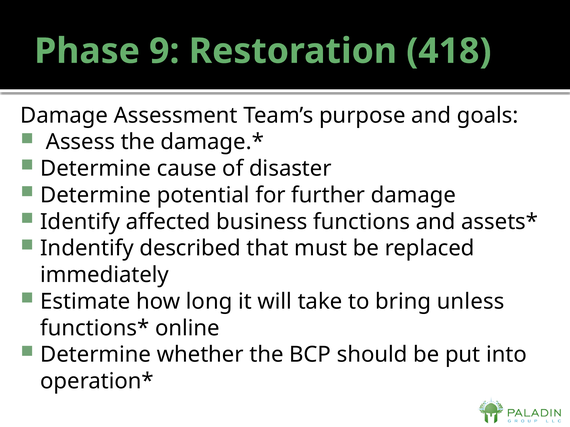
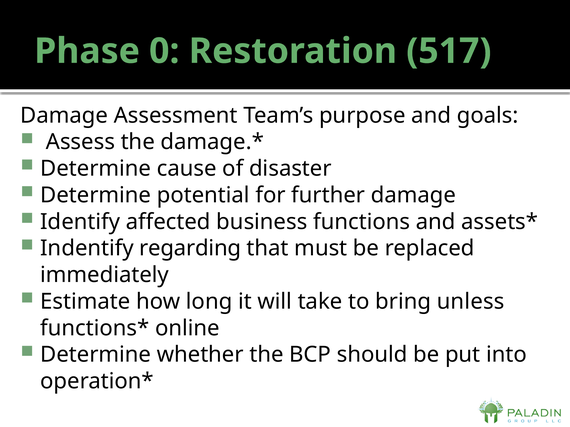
9: 9 -> 0
418: 418 -> 517
described: described -> regarding
